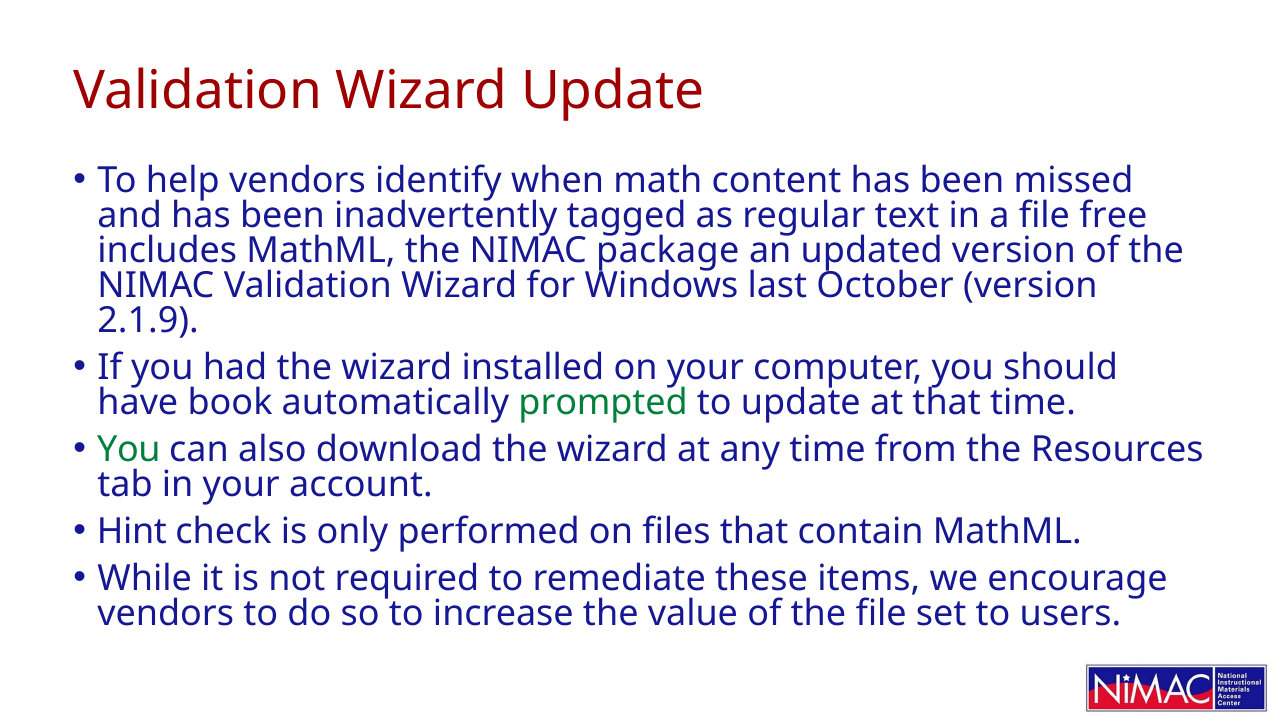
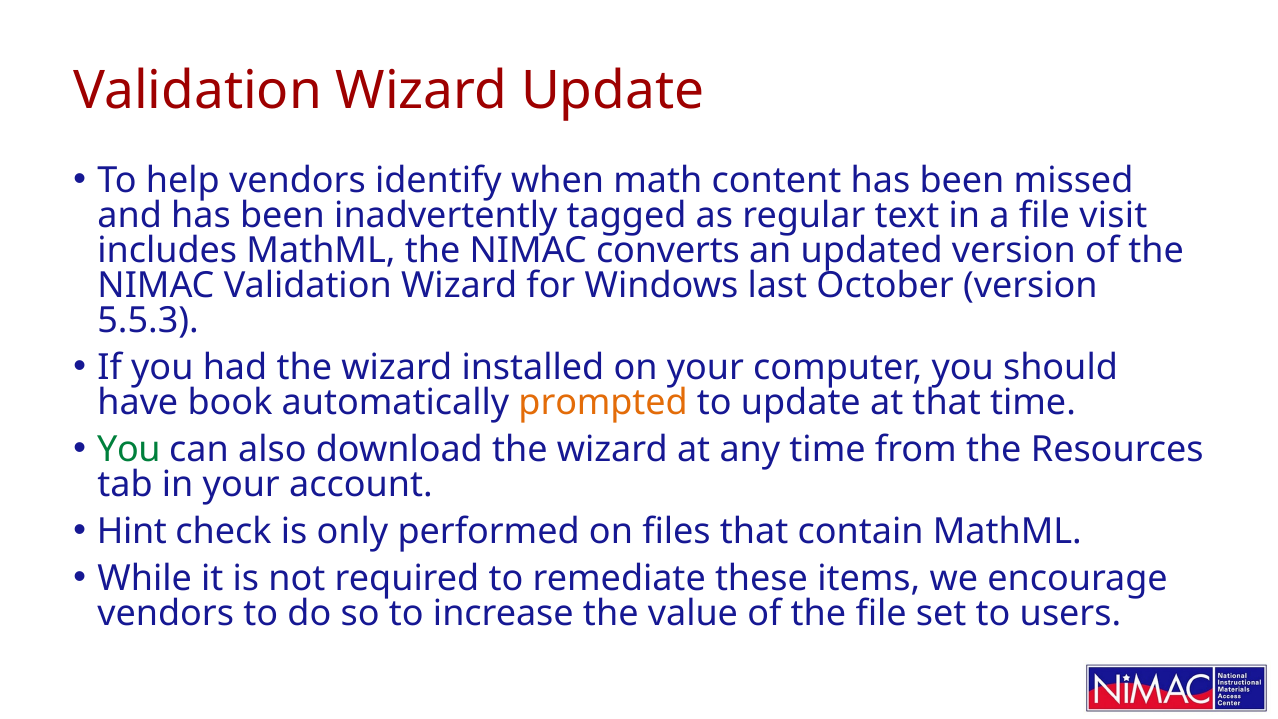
free: free -> visit
package: package -> converts
2.1.9: 2.1.9 -> 5.5.3
prompted colour: green -> orange
